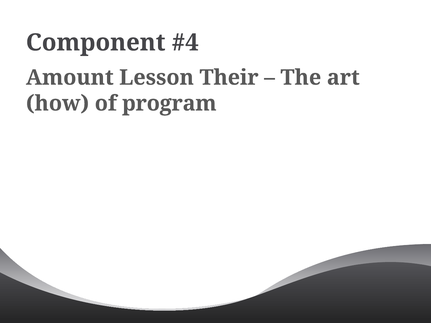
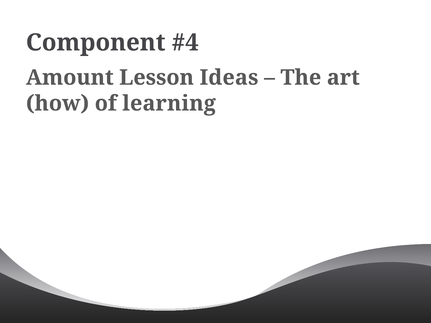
Their: Their -> Ideas
program: program -> learning
